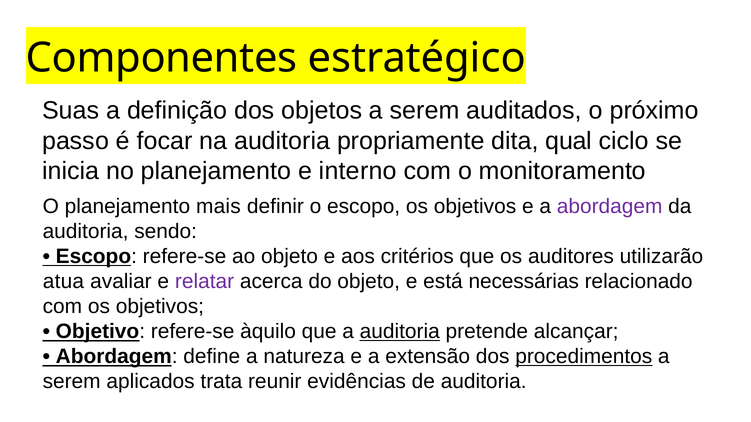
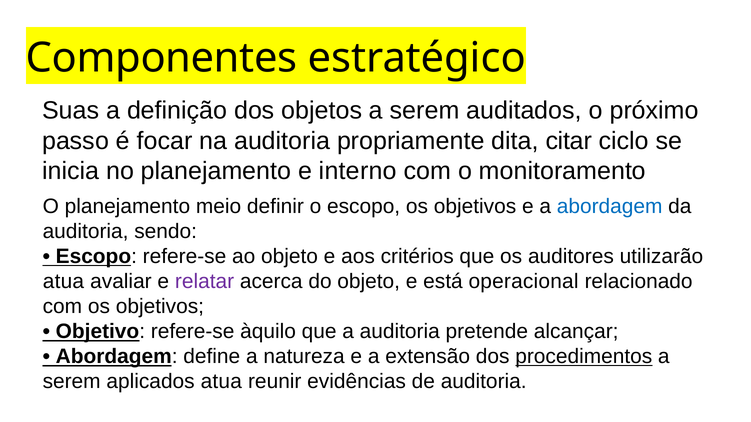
qual: qual -> citar
mais: mais -> meio
abordagem at (610, 207) colour: purple -> blue
necessárias: necessárias -> operacional
auditoria at (400, 332) underline: present -> none
aplicados trata: trata -> atua
